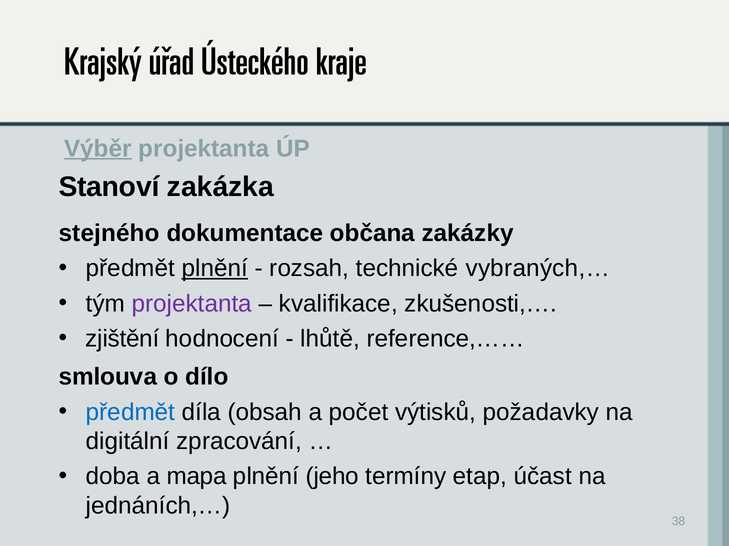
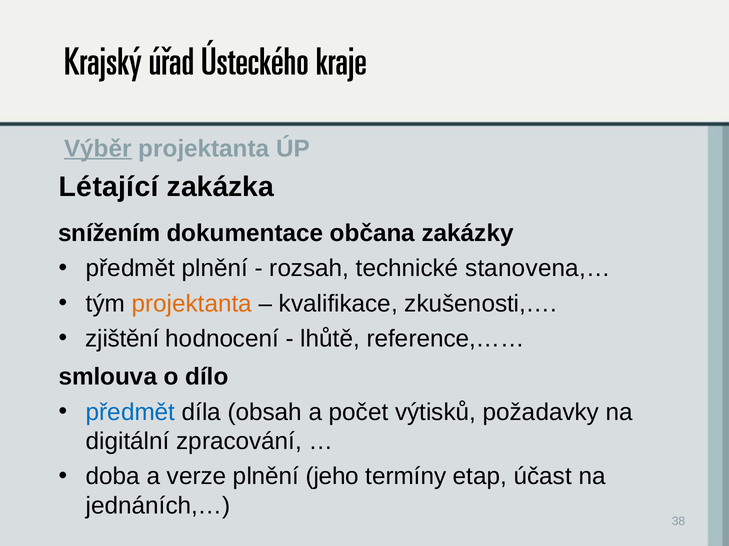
Stanoví: Stanoví -> Létající
stejného: stejného -> snížením
plnění at (215, 269) underline: present -> none
vybraných,…: vybraných,… -> stanovena,…
projektanta at (192, 304) colour: purple -> orange
mapa: mapa -> verze
